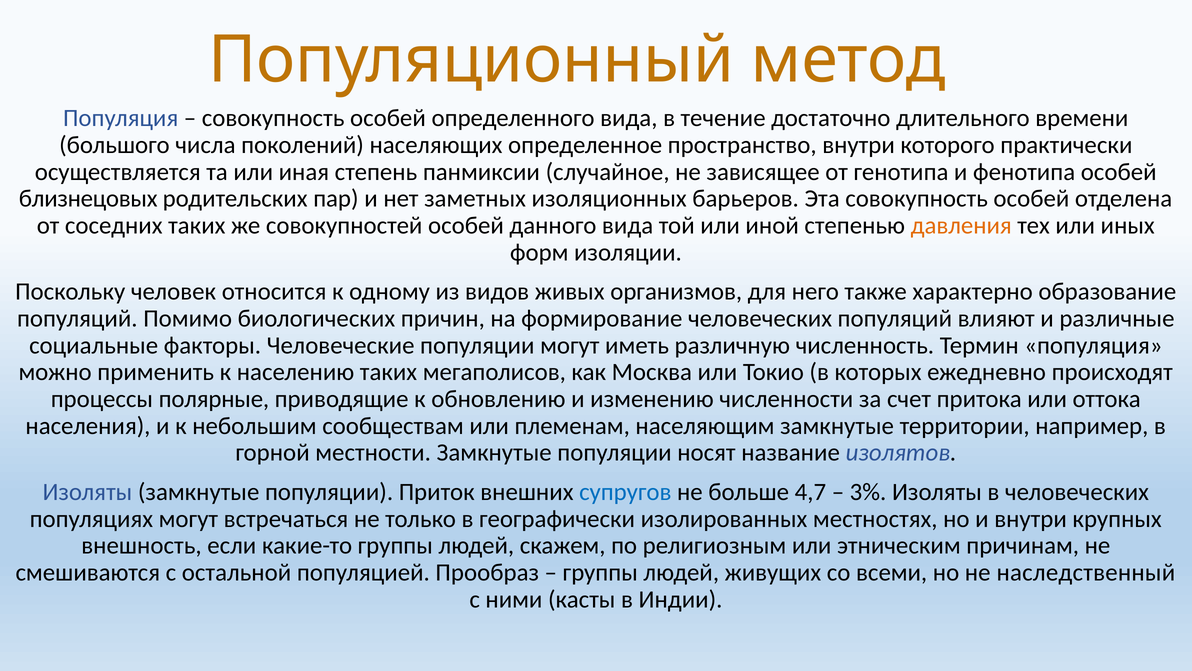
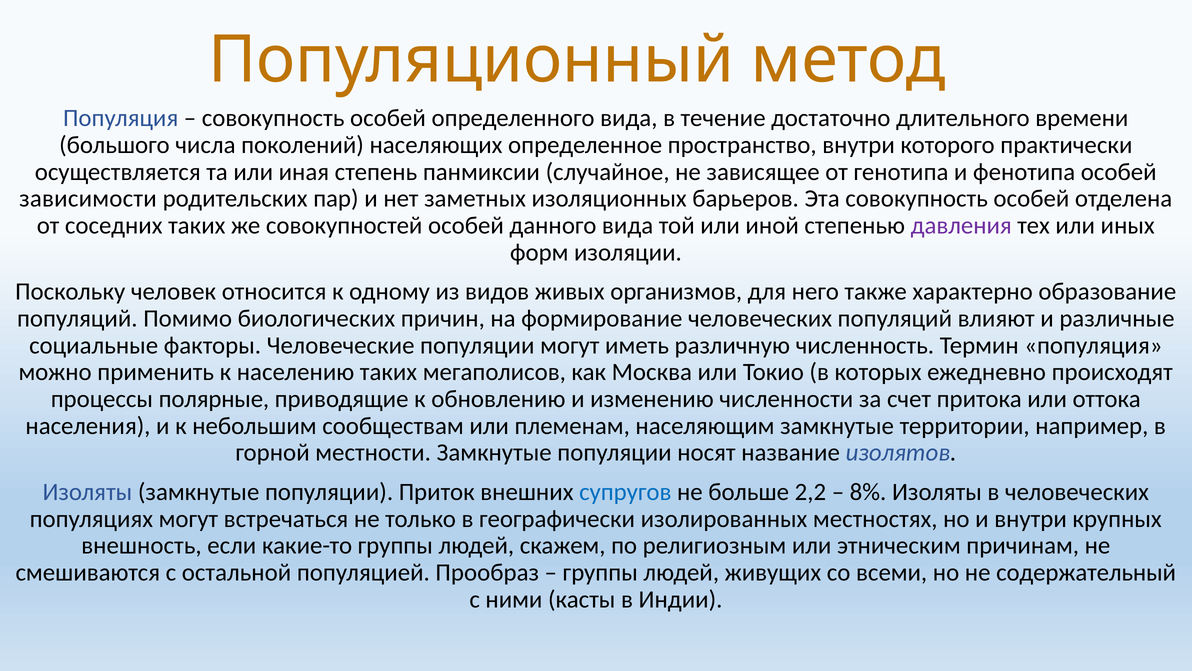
близнецовых: близнецовых -> зависимости
давления colour: orange -> purple
4,7: 4,7 -> 2,2
3%: 3% -> 8%
наследственный: наследственный -> содержательный
